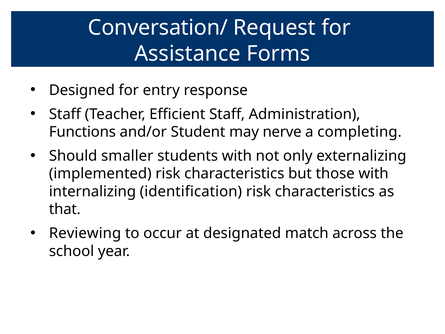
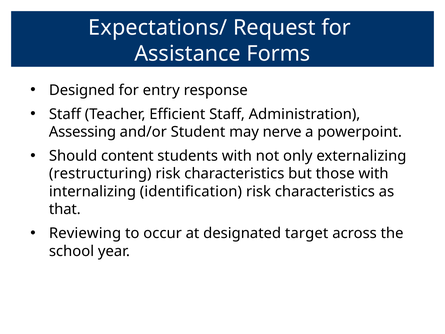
Conversation/: Conversation/ -> Expectations/
Functions: Functions -> Assessing
completing: completing -> powerpoint
smaller: smaller -> content
implemented: implemented -> restructuring
match: match -> target
